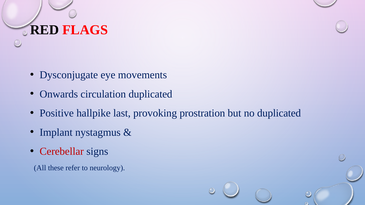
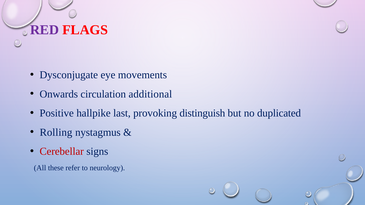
RED colour: black -> purple
circulation duplicated: duplicated -> additional
prostration: prostration -> distinguish
Implant: Implant -> Rolling
